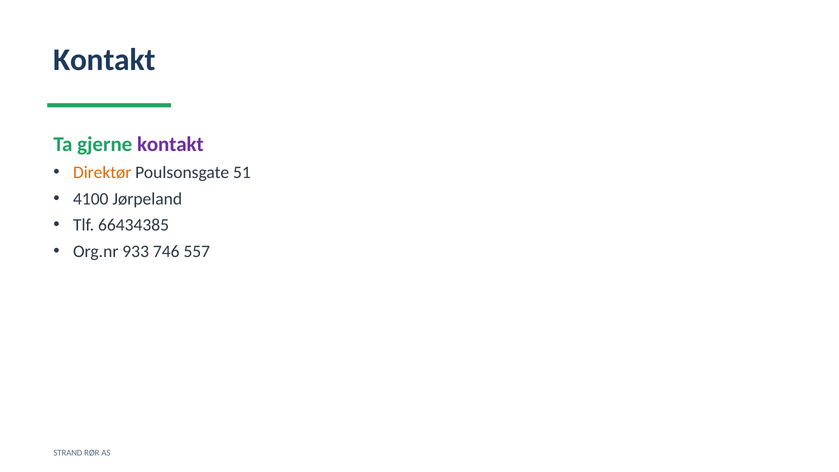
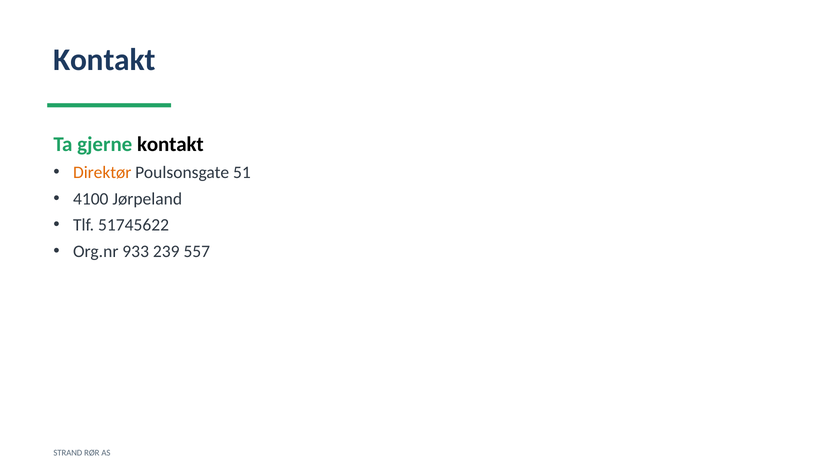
kontakt at (170, 144) colour: purple -> black
66434385: 66434385 -> 51745622
746: 746 -> 239
